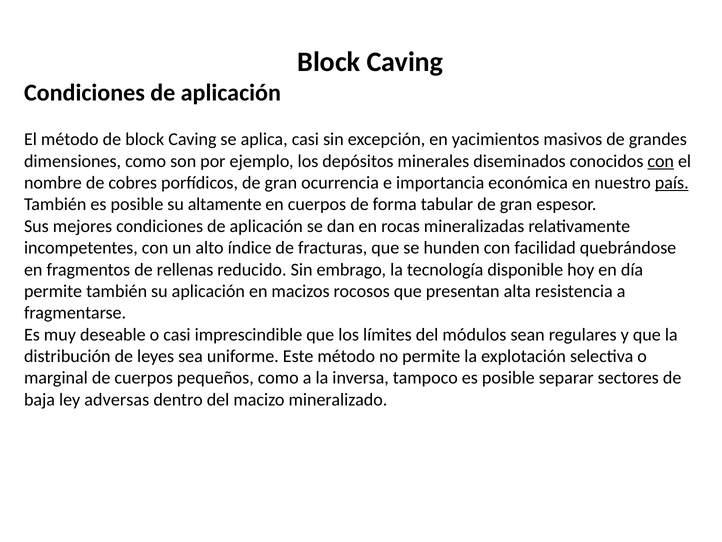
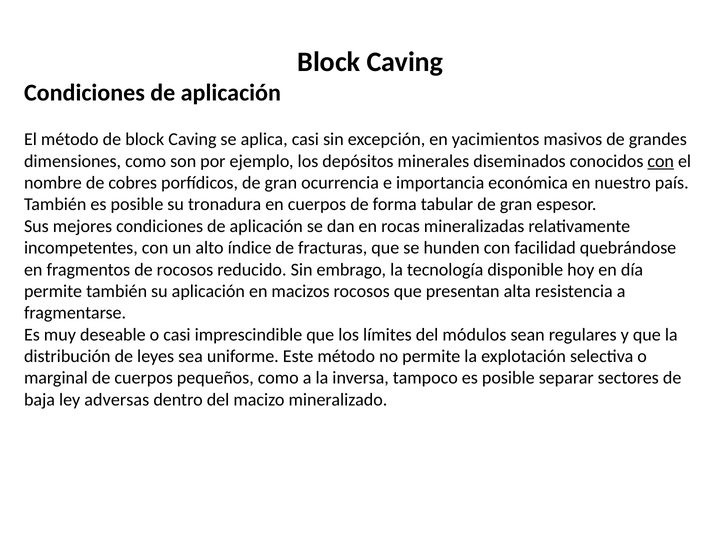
país underline: present -> none
altamente: altamente -> tronadura
de rellenas: rellenas -> rocosos
